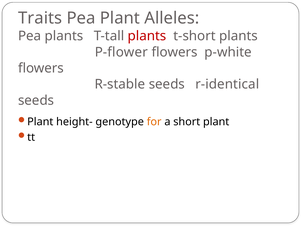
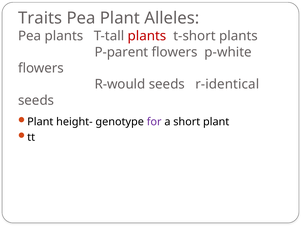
P-flower: P-flower -> P-parent
R-stable: R-stable -> R-would
for colour: orange -> purple
